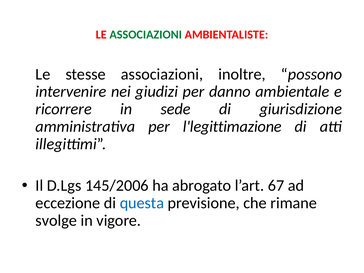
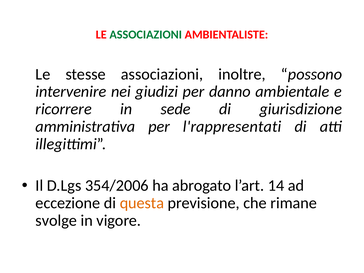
l'legittimazione: l'legittimazione -> l'rappresentati
145/2006: 145/2006 -> 354/2006
67: 67 -> 14
questa colour: blue -> orange
